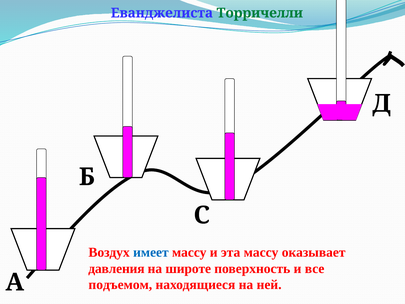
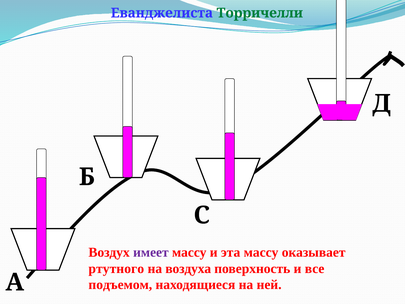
имеет colour: blue -> purple
давления: давления -> ртутного
широте: широте -> воздуха
